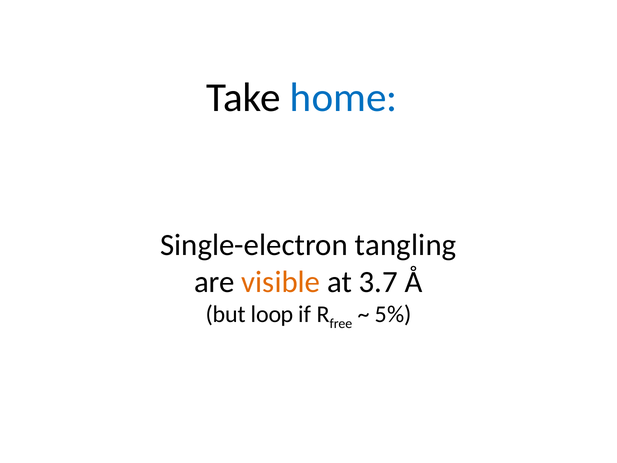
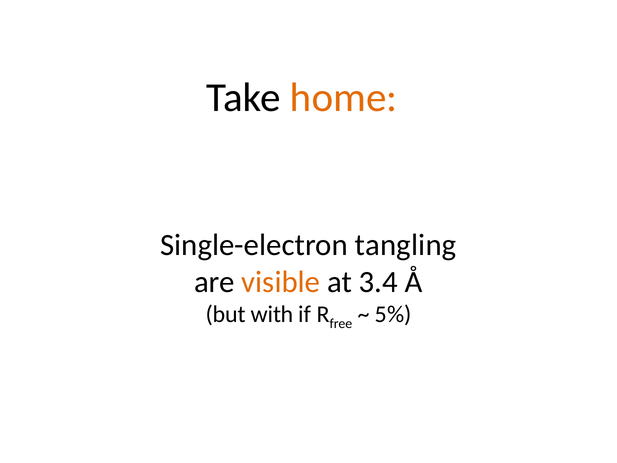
home colour: blue -> orange
3.7: 3.7 -> 3.4
loop: loop -> with
